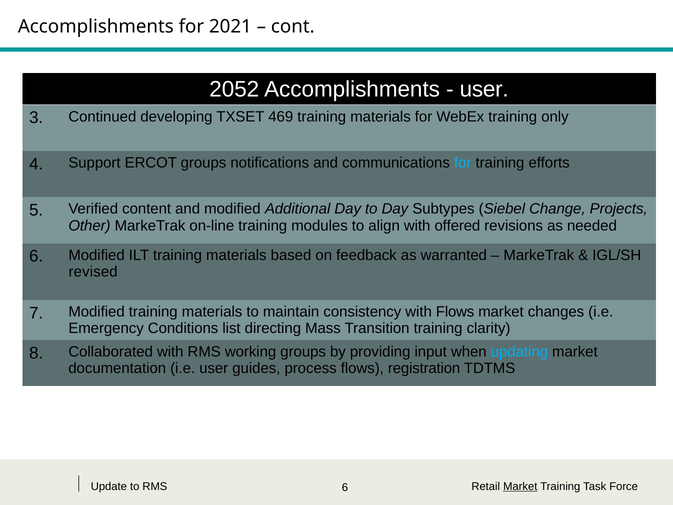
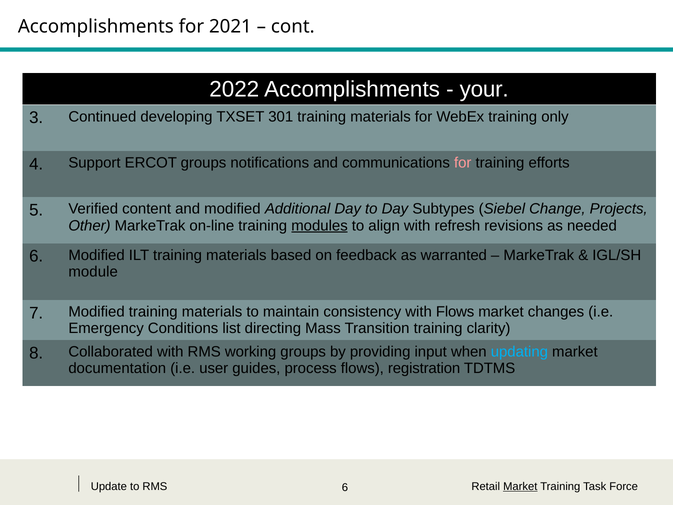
2052: 2052 -> 2022
user at (484, 89): user -> your
469: 469 -> 301
for at (463, 163) colour: light blue -> pink
modules underline: none -> present
offered: offered -> refresh
revised: revised -> module
